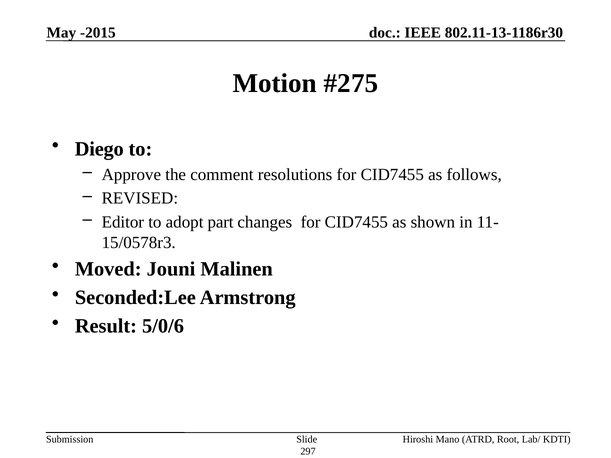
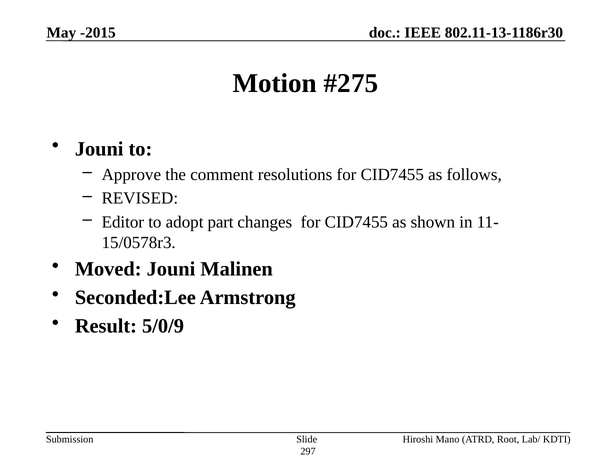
Diego at (99, 149): Diego -> Jouni
5/0/6: 5/0/6 -> 5/0/9
